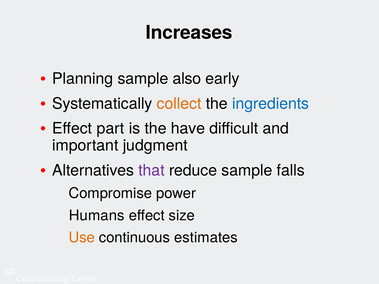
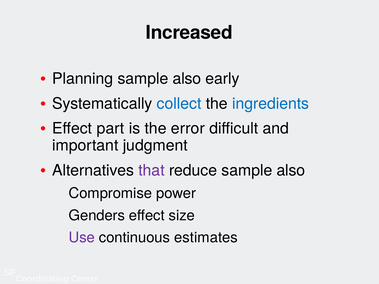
Increases: Increases -> Increased
collect colour: orange -> blue
have: have -> error
reduce sample falls: falls -> also
Humans: Humans -> Genders
Use colour: orange -> purple
